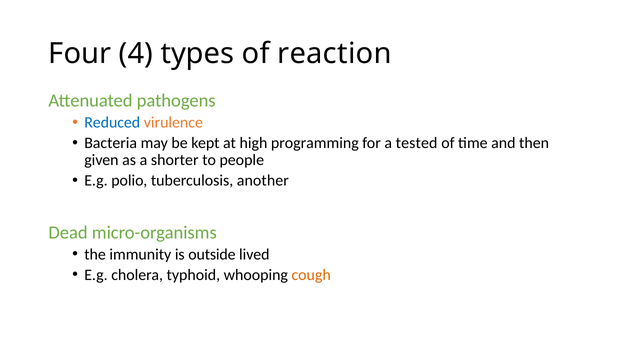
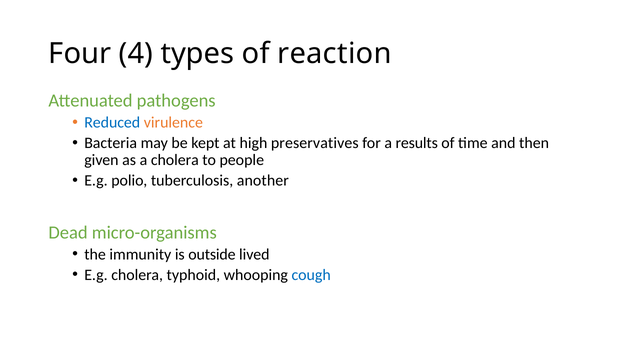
programming: programming -> preservatives
tested: tested -> results
a shorter: shorter -> cholera
cough colour: orange -> blue
